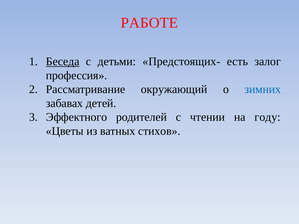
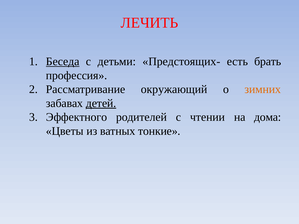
РАБОТЕ: РАБОТЕ -> ЛЕЧИТЬ
залог: залог -> брать
зимних colour: blue -> orange
детей underline: none -> present
году: году -> дома
стихов: стихов -> тонкие
